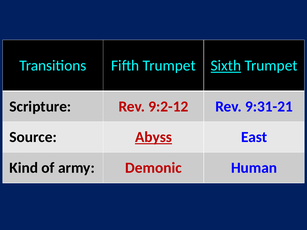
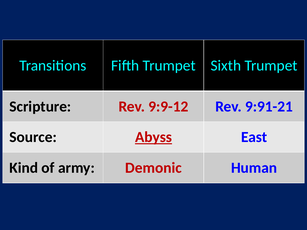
Sixth underline: present -> none
9:2-12: 9:2-12 -> 9:9-12
9:31-21: 9:31-21 -> 9:91-21
